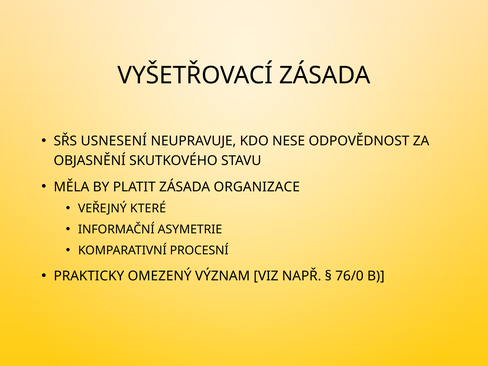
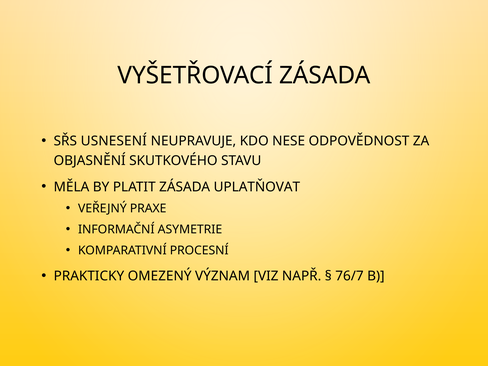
ORGANIZACE: ORGANIZACE -> UPLATŇOVAT
KTERÉ: KTERÉ -> PRAXE
76/0: 76/0 -> 76/7
